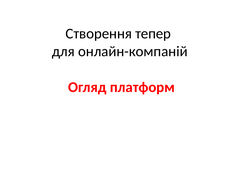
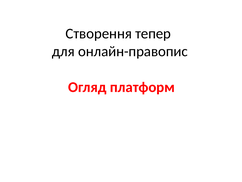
онлайн-компаній: онлайн-компаній -> онлайн-правопис
